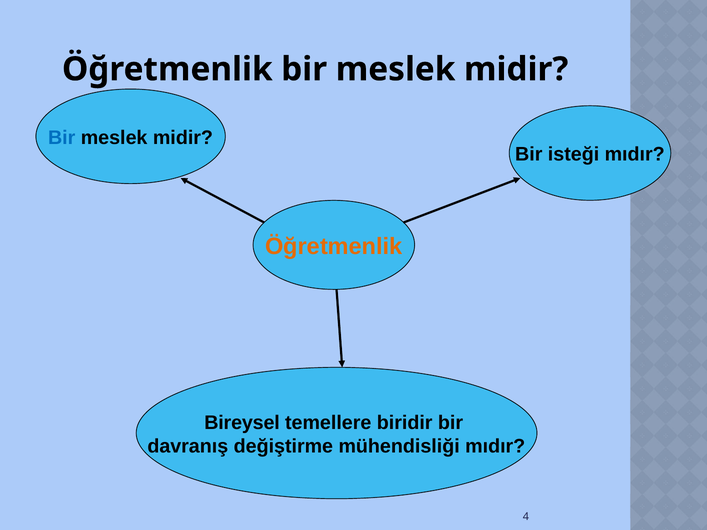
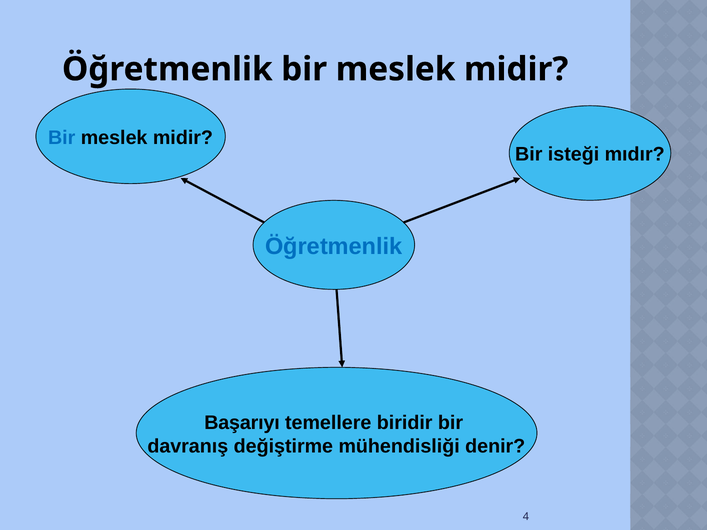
Öğretmenlik at (334, 247) colour: orange -> blue
Bireysel: Bireysel -> Başarıyı
mühendisliği mıdır: mıdır -> denir
